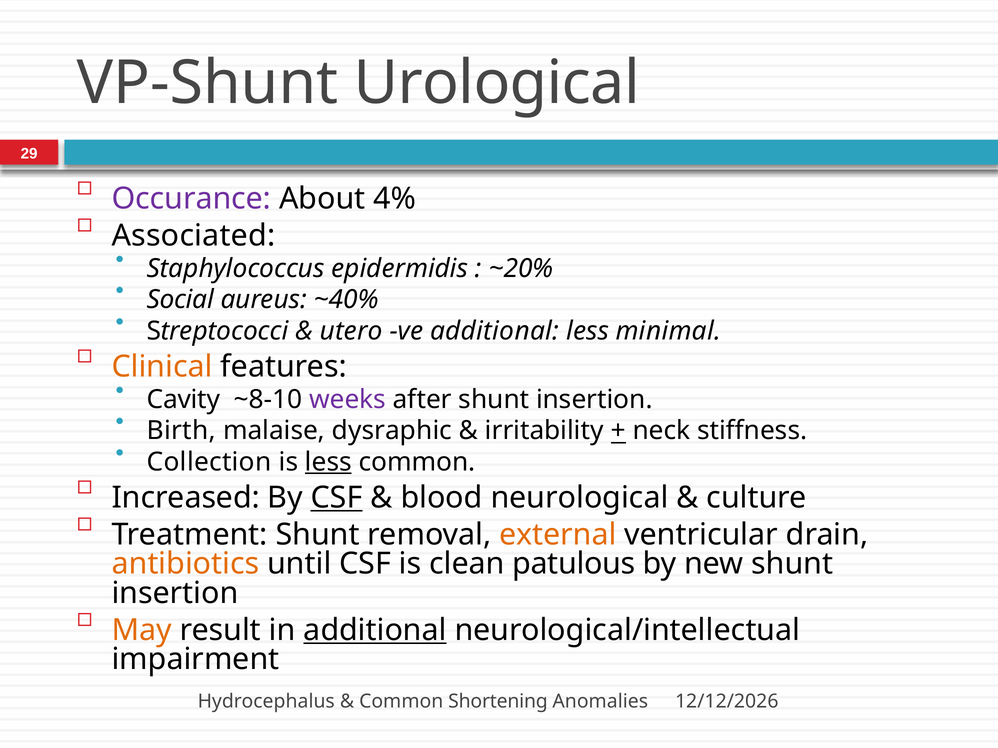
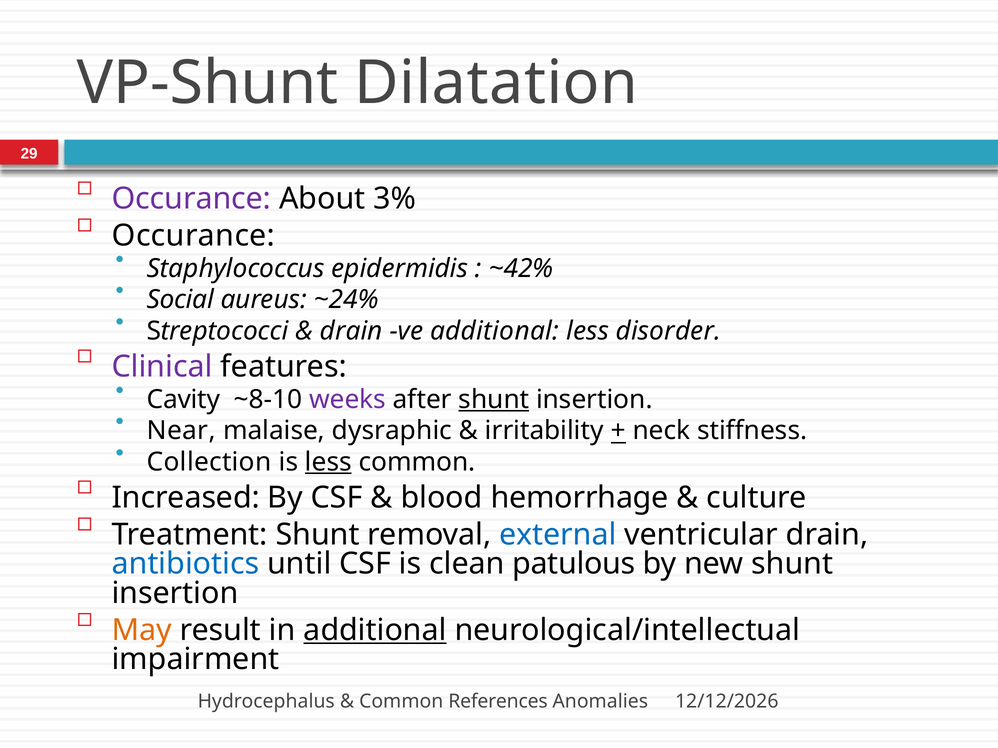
Urological: Urological -> Dilatation
4%: 4% -> 3%
Associated at (194, 236): Associated -> Occurance
~20%: ~20% -> ~42%
~40%: ~40% -> ~24%
utero at (351, 331): utero -> drain
minimal: minimal -> disorder
Clinical colour: orange -> purple
shunt at (494, 400) underline: none -> present
Birth: Birth -> Near
CSF at (337, 498) underline: present -> none
neurological: neurological -> hemorrhage
external colour: orange -> blue
antibiotics colour: orange -> blue
Shortening: Shortening -> References
